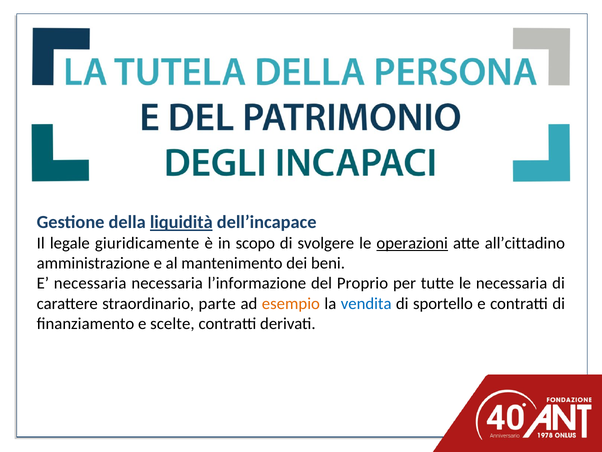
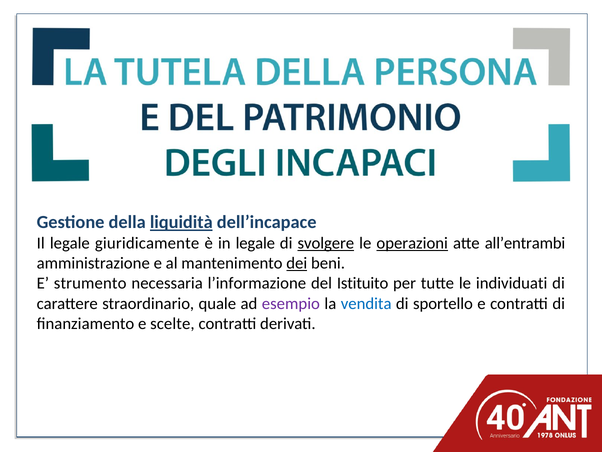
in scopo: scopo -> legale
svolgere underline: none -> present
all’cittadino: all’cittadino -> all’entrambi
dei underline: none -> present
E necessaria: necessaria -> strumento
Proprio: Proprio -> Istituito
le necessaria: necessaria -> individuati
parte: parte -> quale
esempio colour: orange -> purple
